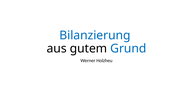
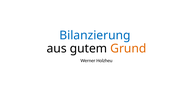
Grund colour: blue -> orange
